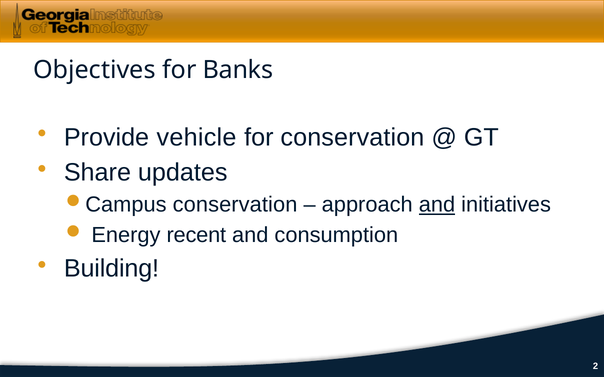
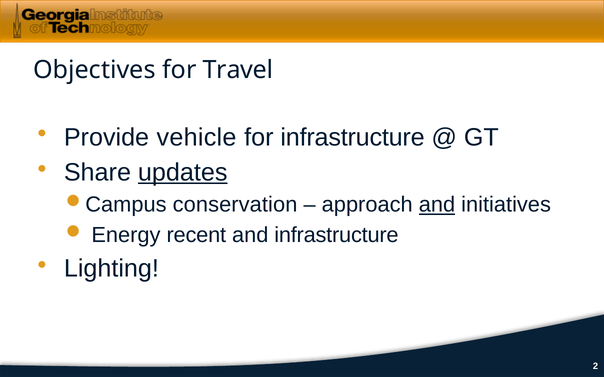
Banks: Banks -> Travel
for conservation: conservation -> infrastructure
updates underline: none -> present
and consumption: consumption -> infrastructure
Building: Building -> Lighting
